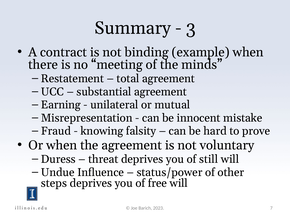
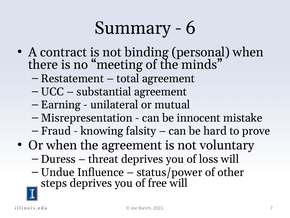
3: 3 -> 6
example: example -> personal
still: still -> loss
